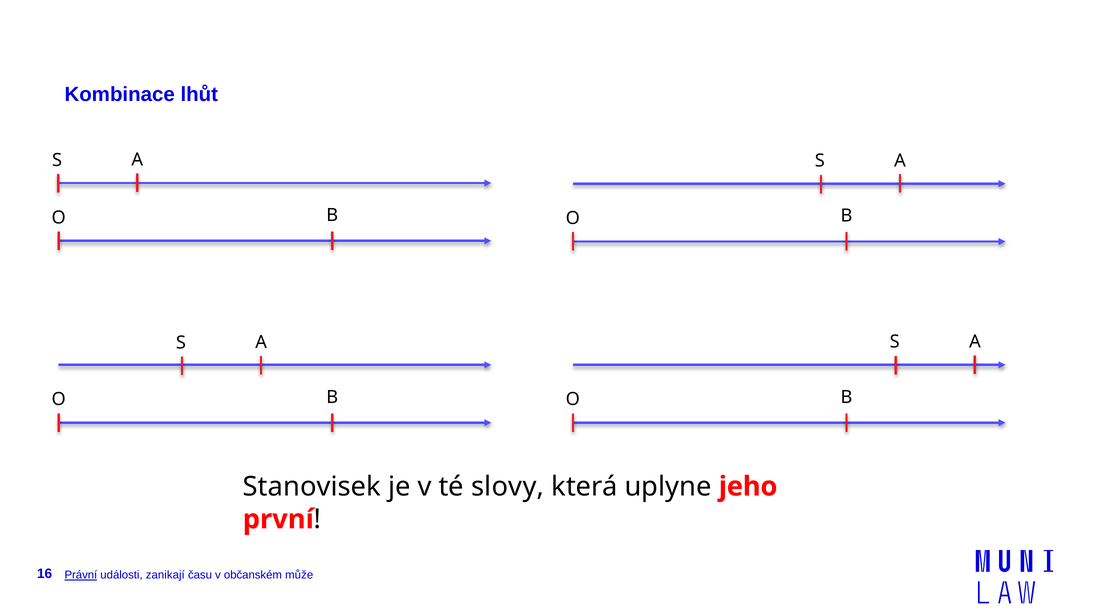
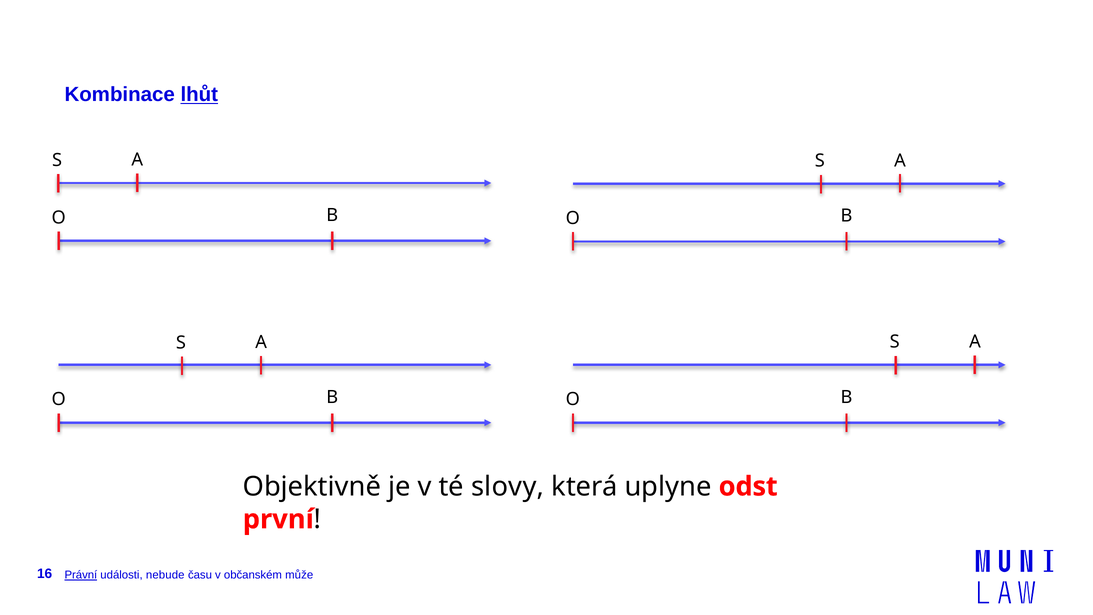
lhůt underline: none -> present
Stanovisek: Stanovisek -> Objektivně
jeho: jeho -> odst
zanikají: zanikají -> nebude
